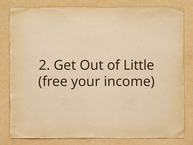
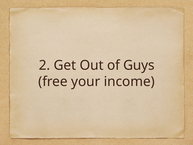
Little: Little -> Guys
